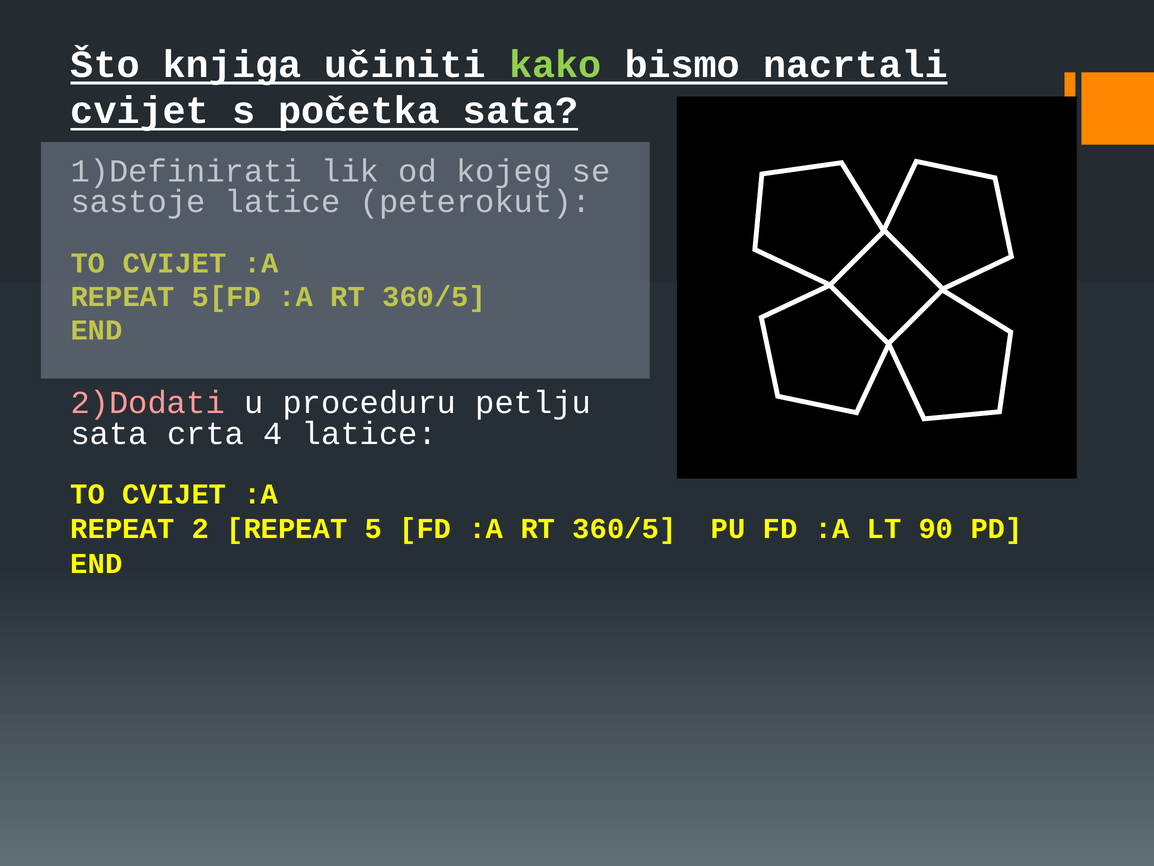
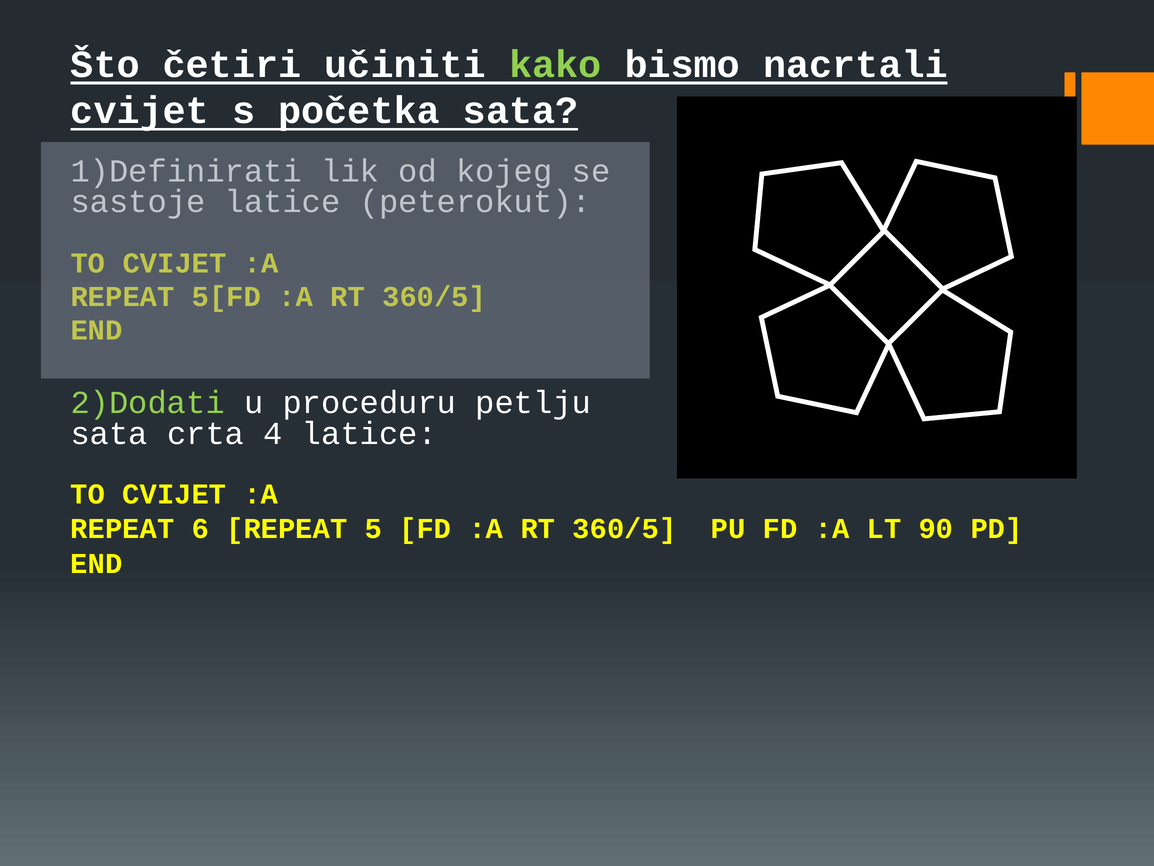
knjiga: knjiga -> četiri
2)Dodati colour: pink -> light green
2: 2 -> 6
